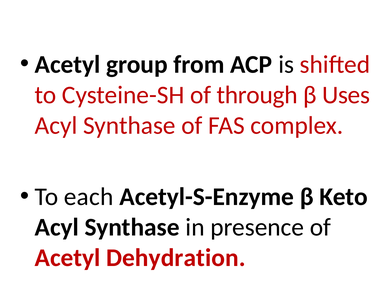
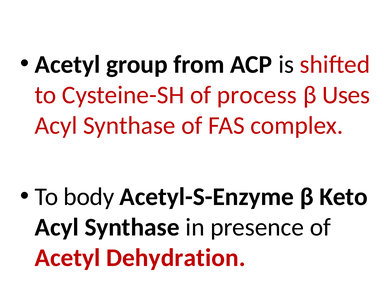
through: through -> process
each: each -> body
